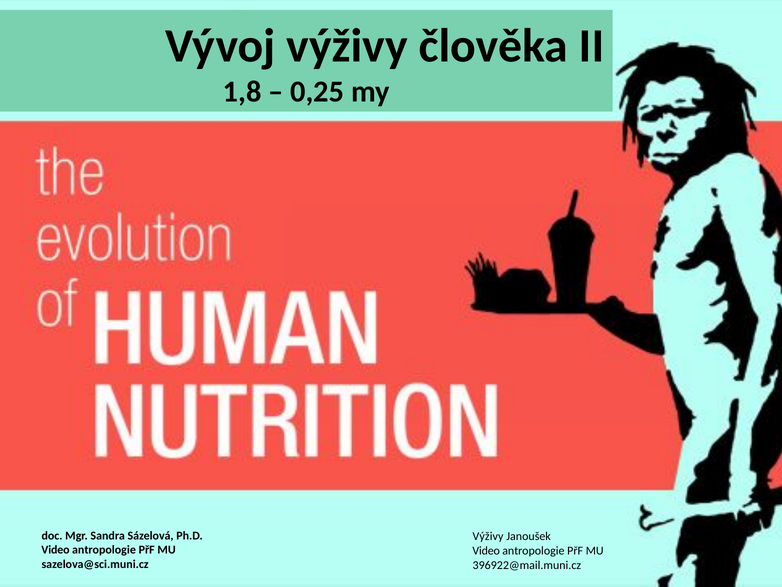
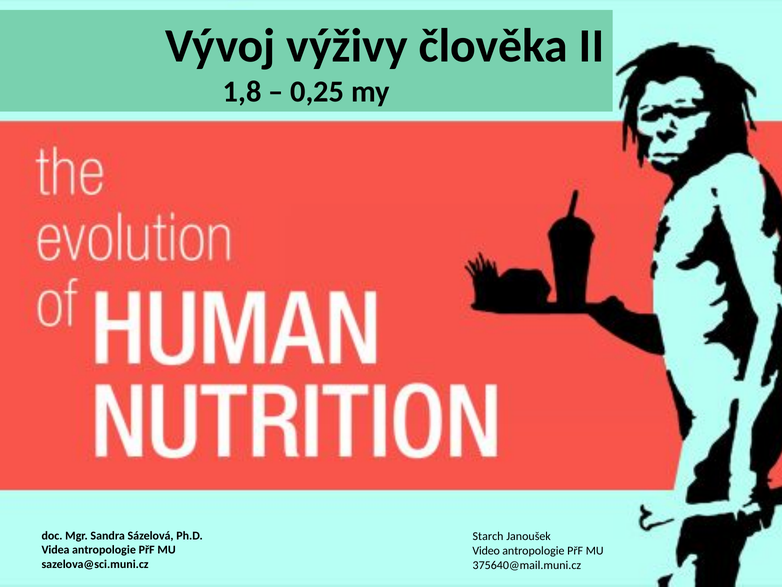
Výživy at (488, 536): Výživy -> Starch
Video at (55, 549): Video -> Videa
396922@mail.muni.cz: 396922@mail.muni.cz -> 375640@mail.muni.cz
